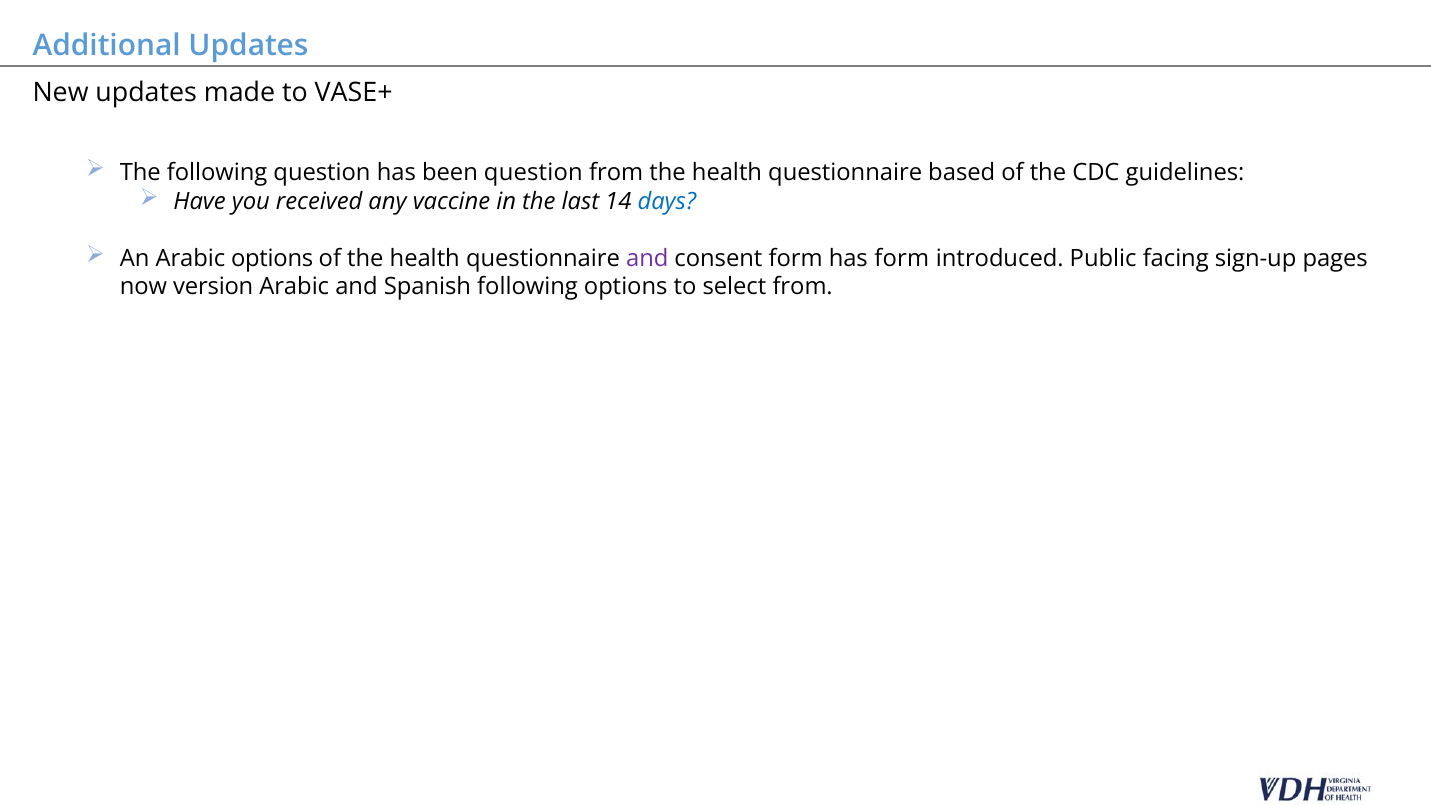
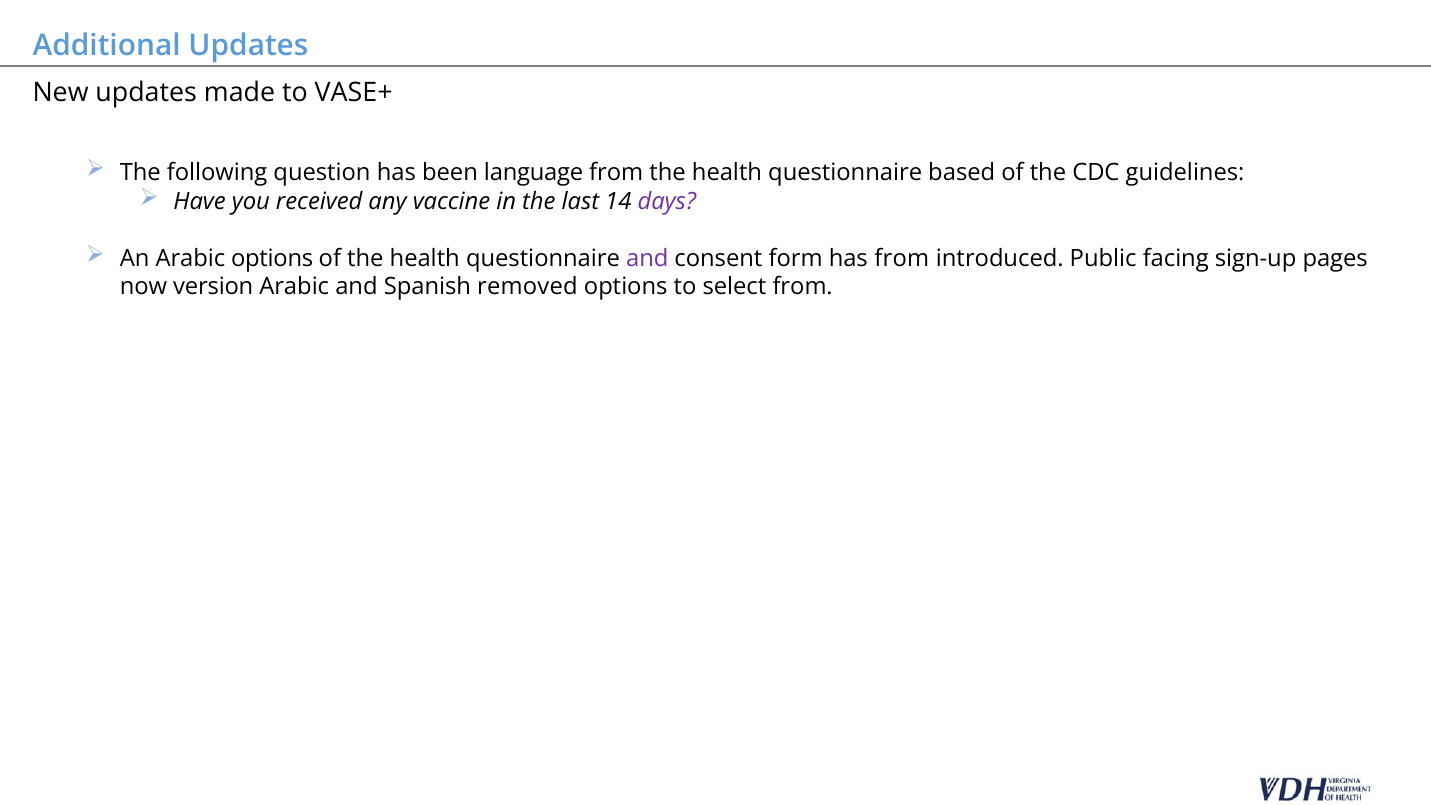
been question: question -> language
days colour: blue -> purple
has form: form -> from
Spanish following: following -> removed
